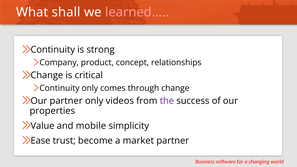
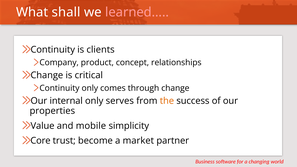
strong: strong -> clients
Our partner: partner -> internal
videos: videos -> serves
the colour: purple -> orange
Ease: Ease -> Core
